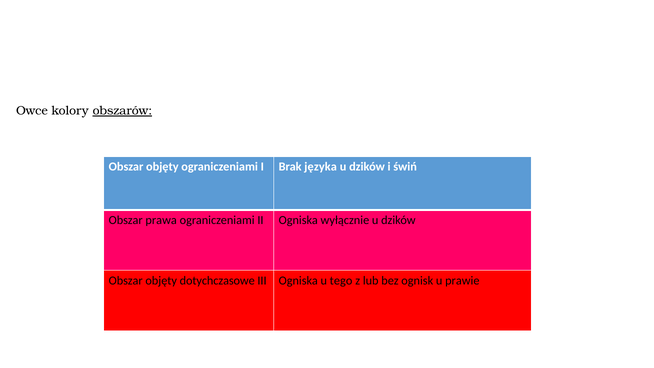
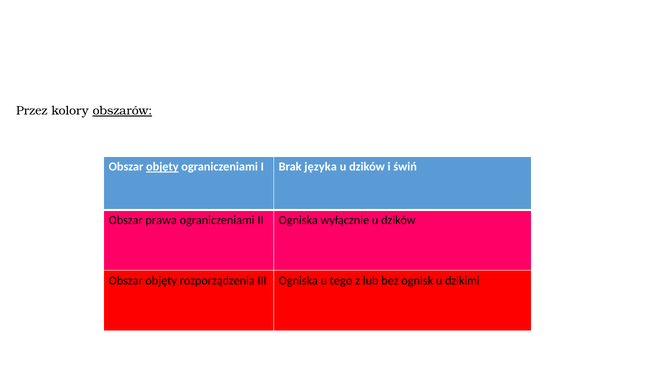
Owce: Owce -> Przez
objęty at (162, 167) underline: none -> present
dotychczasowe: dotychczasowe -> rozporządzenia
prawie: prawie -> dzikimi
